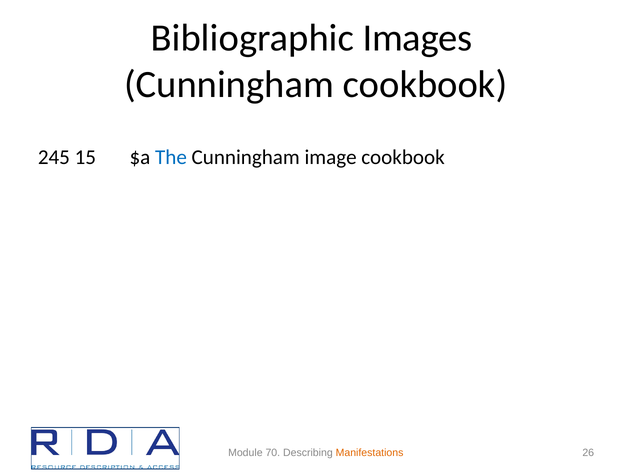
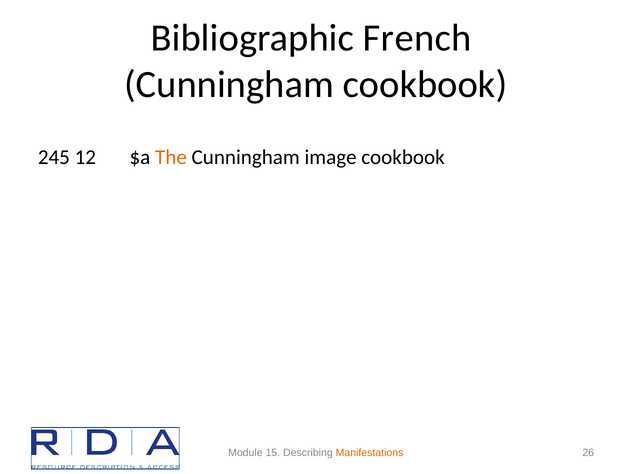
Images: Images -> French
15: 15 -> 12
The colour: blue -> orange
70: 70 -> 15
